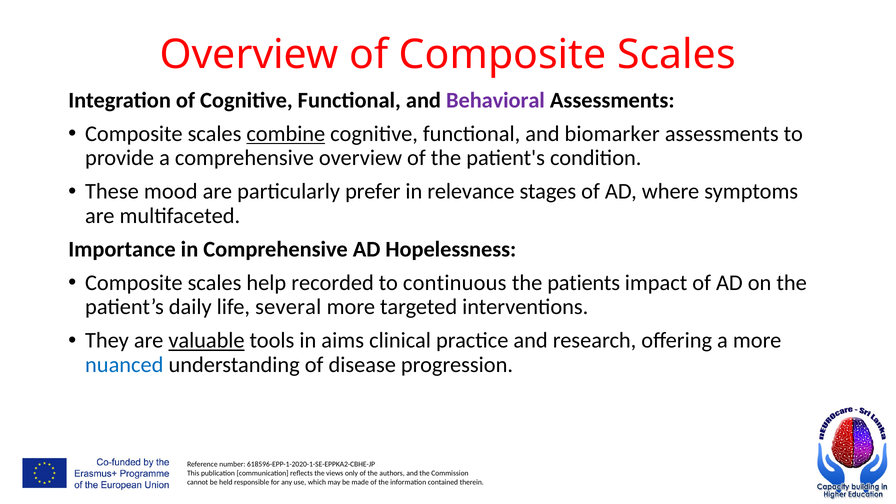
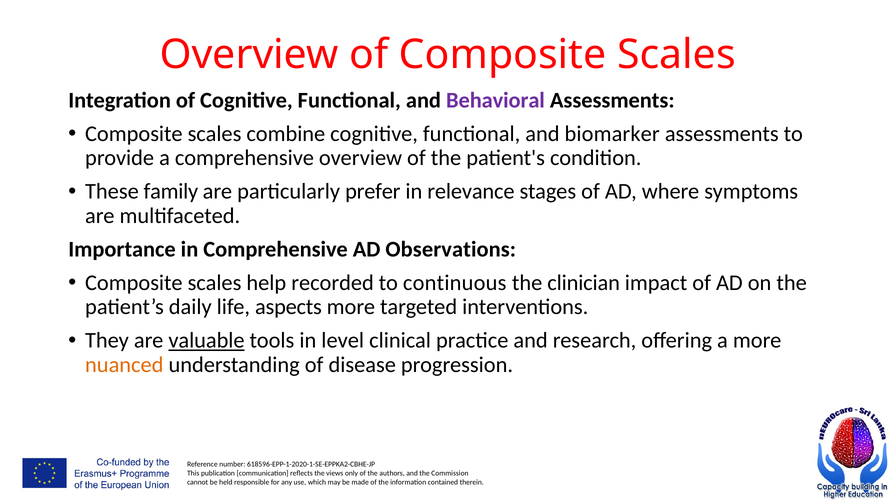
combine underline: present -> none
mood: mood -> family
Hopelessness: Hopelessness -> Observations
patients: patients -> clinician
several: several -> aspects
aims: aims -> level
nuanced colour: blue -> orange
